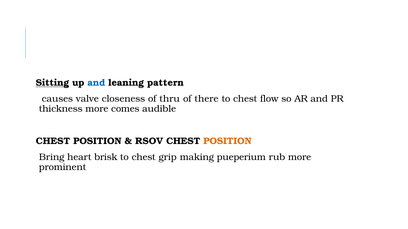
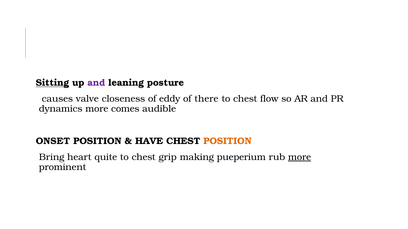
and at (96, 83) colour: blue -> purple
pattern: pattern -> posture
thru: thru -> eddy
thickness: thickness -> dynamics
CHEST at (53, 141): CHEST -> ONSET
RSOV: RSOV -> HAVE
brisk: brisk -> quite
more at (300, 157) underline: none -> present
